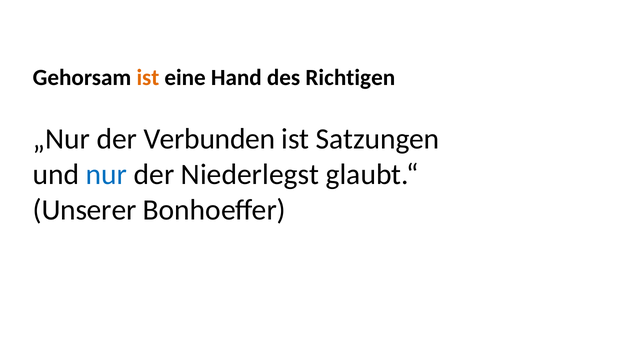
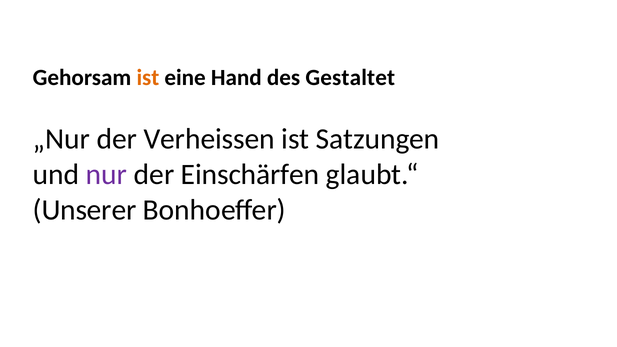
Richtigen: Richtigen -> Gestaltet
Verbunden: Verbunden -> Verheissen
nur colour: blue -> purple
Niederlegst: Niederlegst -> Einschärfen
